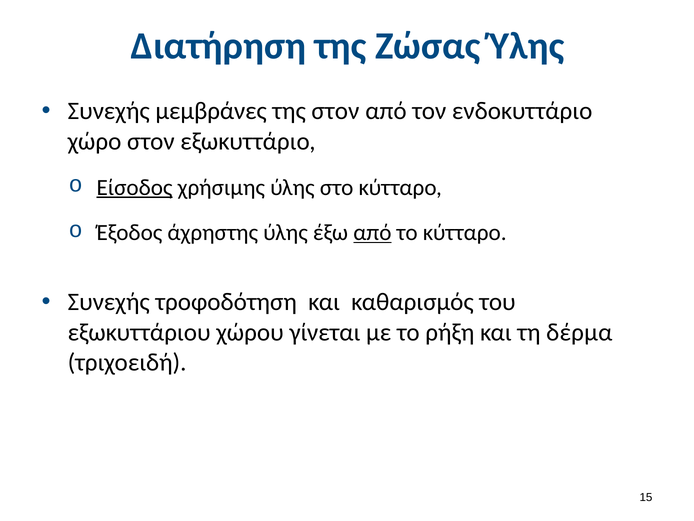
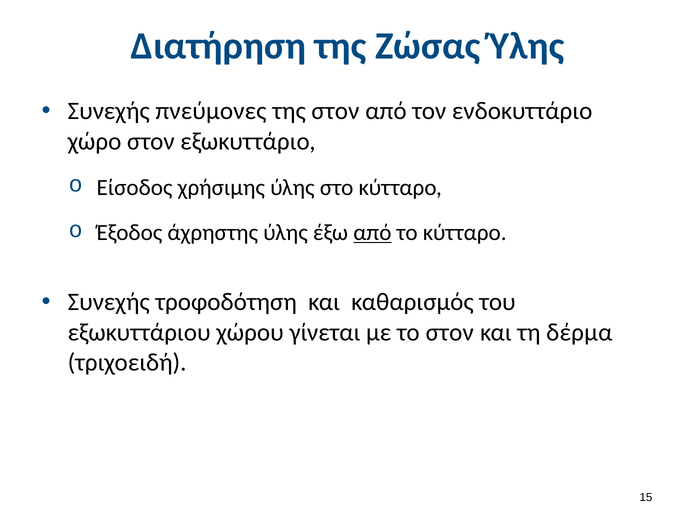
μεμβράνες: μεμβράνες -> πνεύμονες
Είσοδος underline: present -> none
το ρήξη: ρήξη -> στον
